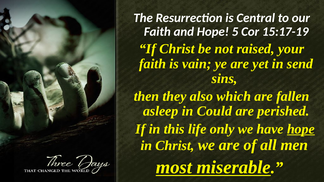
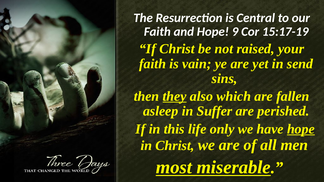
5: 5 -> 9
they underline: none -> present
Could: Could -> Suffer
